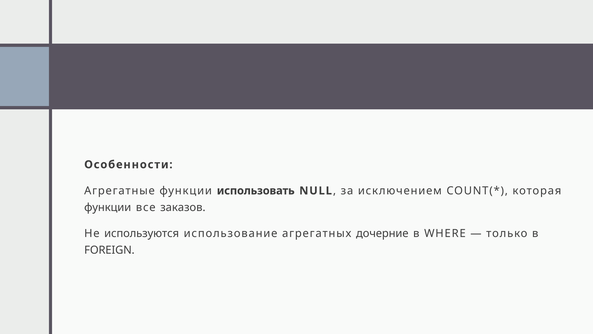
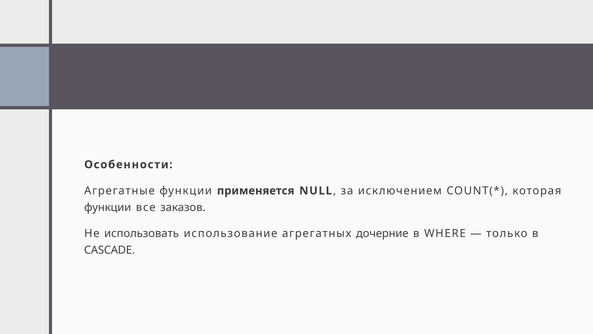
использовать: использовать -> применяется
используются: используются -> использовать
FOREIGN: FOREIGN -> CASCADE
